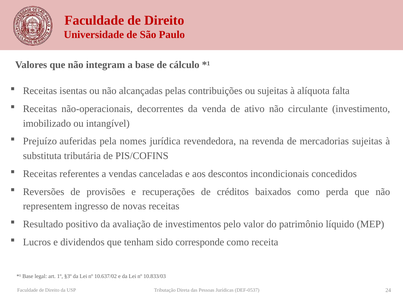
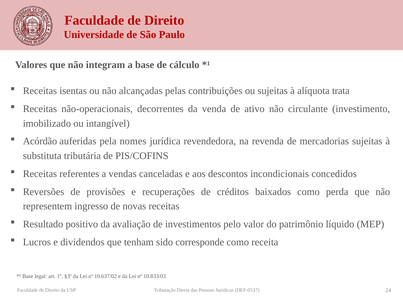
falta: falta -> trata
Prejuízo: Prejuízo -> Acórdão
